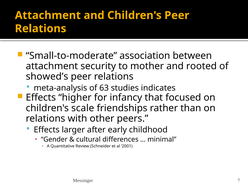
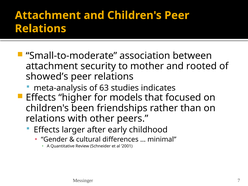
infancy: infancy -> models
scale: scale -> been
